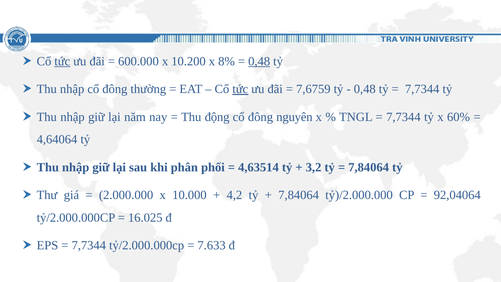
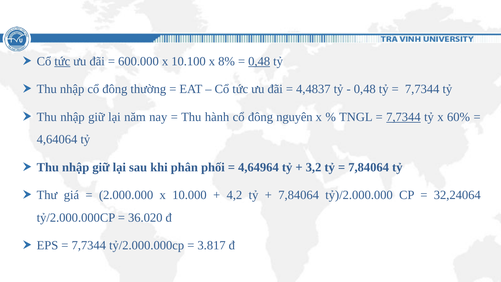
10.200: 10.200 -> 10.100
tức at (240, 89) underline: present -> none
7,6759: 7,6759 -> 4,4837
động: động -> hành
7,7344 at (403, 117) underline: none -> present
4,63514: 4,63514 -> 4,64964
92,04064: 92,04064 -> 32,24064
16.025: 16.025 -> 36.020
7.633: 7.633 -> 3.817
